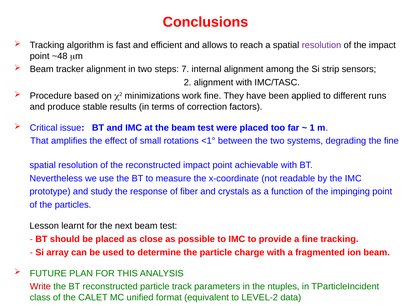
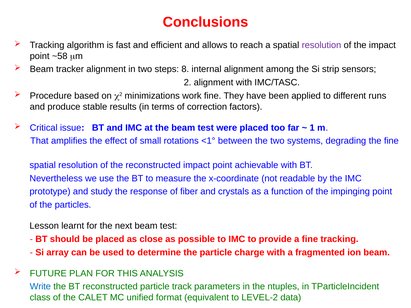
~48: ~48 -> ~58
7: 7 -> 8
Write colour: red -> blue
